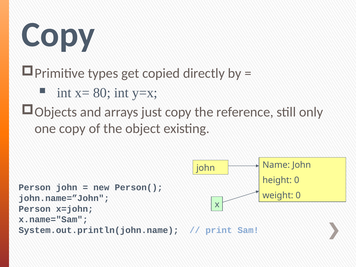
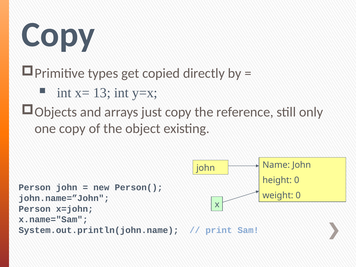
80: 80 -> 13
